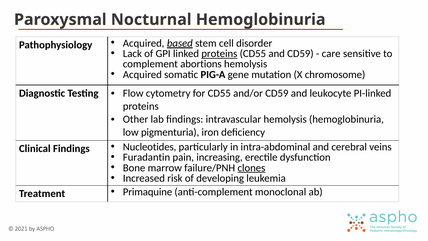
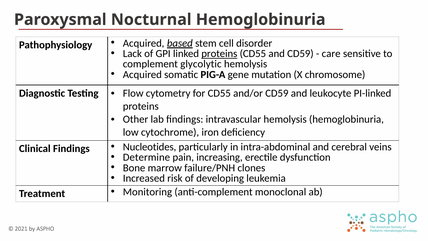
abortions: abortions -> glycolytic
pigmenturia: pigmenturia -> cytochrome
Furadantin: Furadantin -> Determine
clones underline: present -> none
Primaquine: Primaquine -> Monitoring
